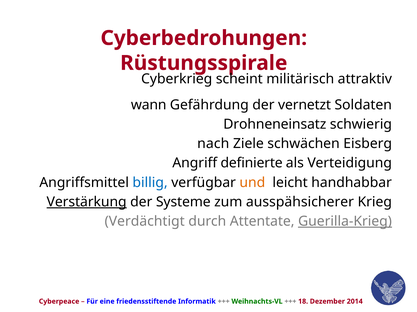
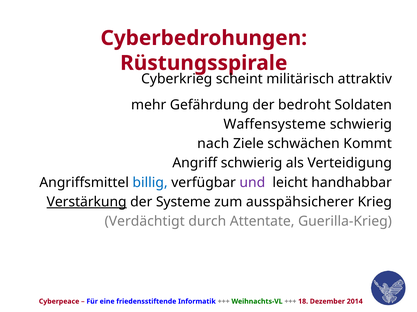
wann: wann -> mehr
vernetzt: vernetzt -> bedroht
Drohneneinsatz: Drohneneinsatz -> Waffensysteme
Eisberg: Eisberg -> Kommt
Angriff definierte: definierte -> schwierig
und colour: orange -> purple
Guerilla-Krieg underline: present -> none
